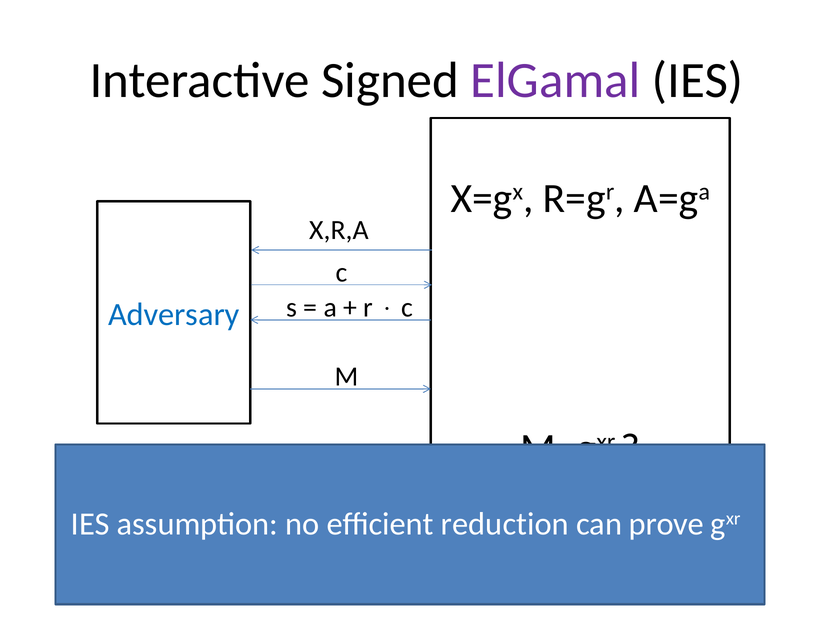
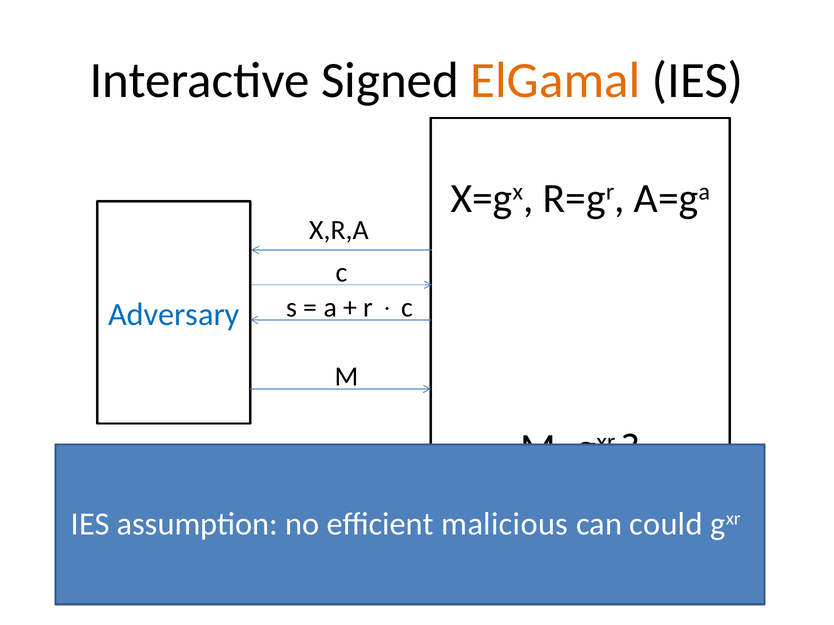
ElGamal colour: purple -> orange
reduction: reduction -> malicious
prove: prove -> could
